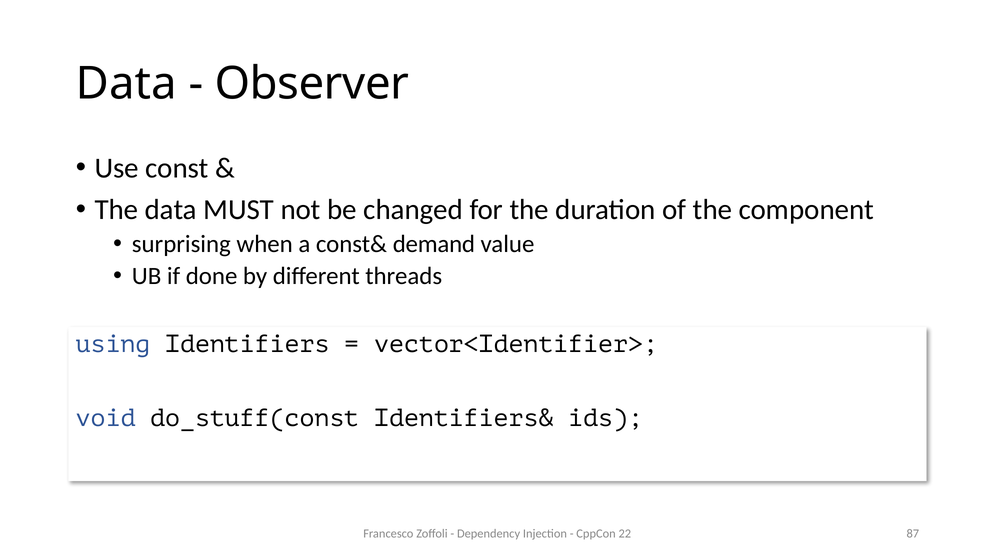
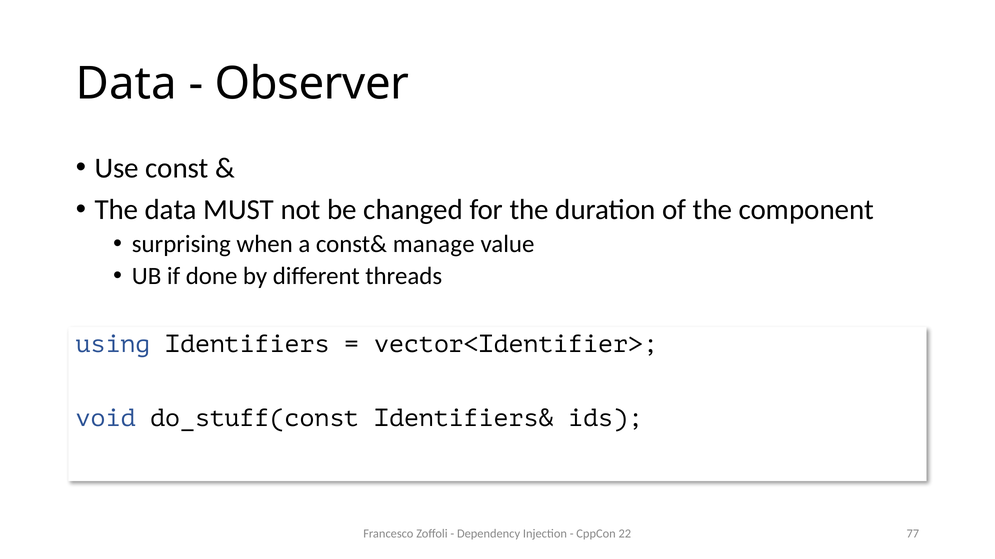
demand: demand -> manage
87: 87 -> 77
